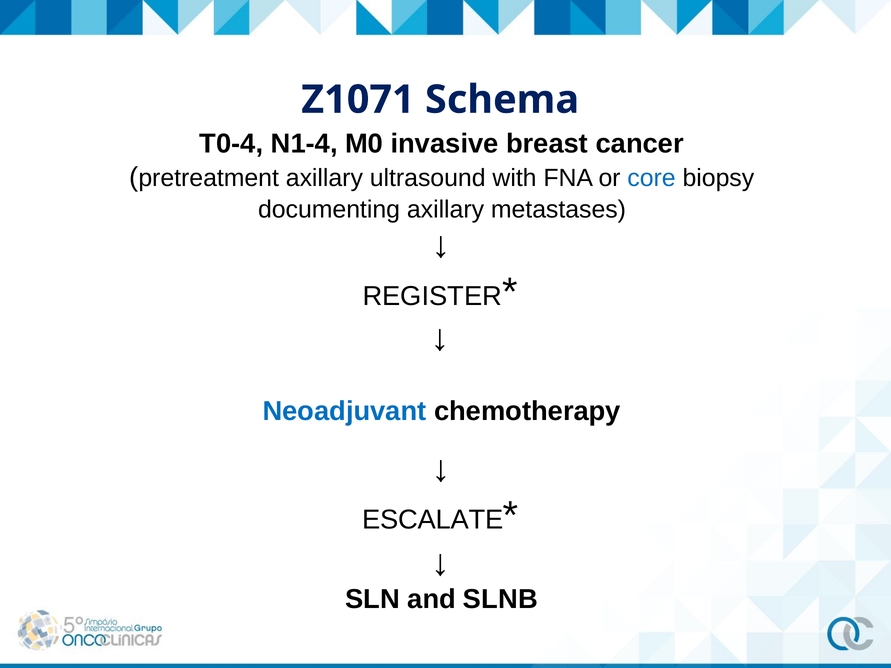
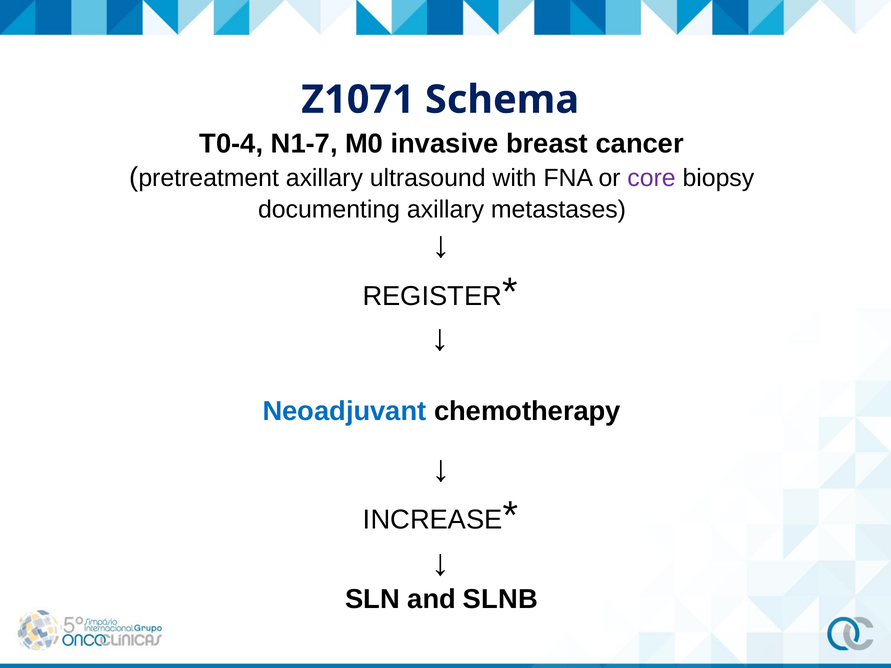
N1-4: N1-4 -> N1-7
core colour: blue -> purple
ESCALATE: ESCALATE -> INCREASE
